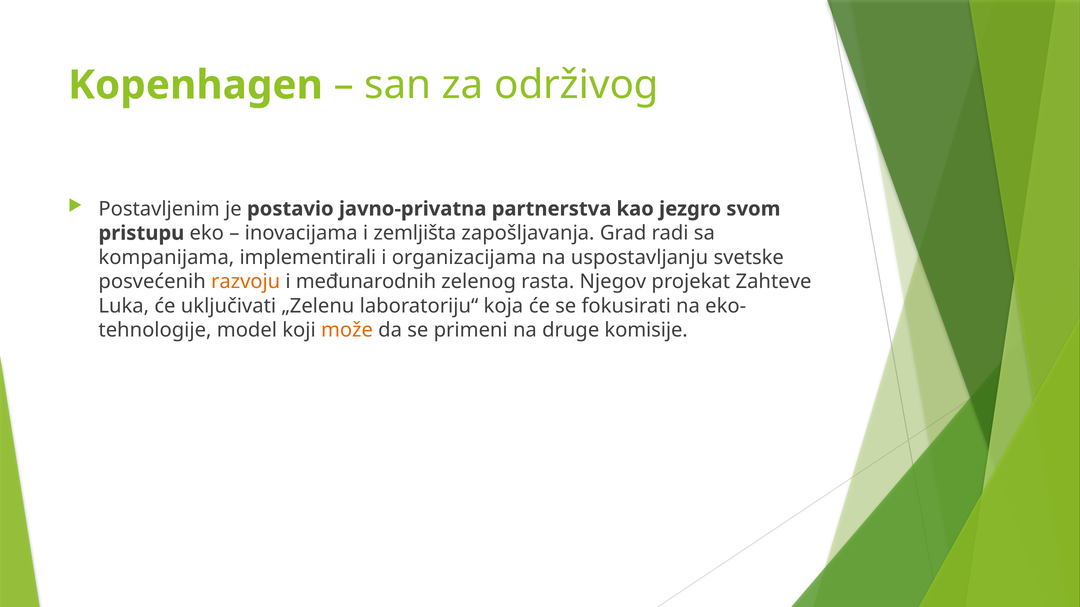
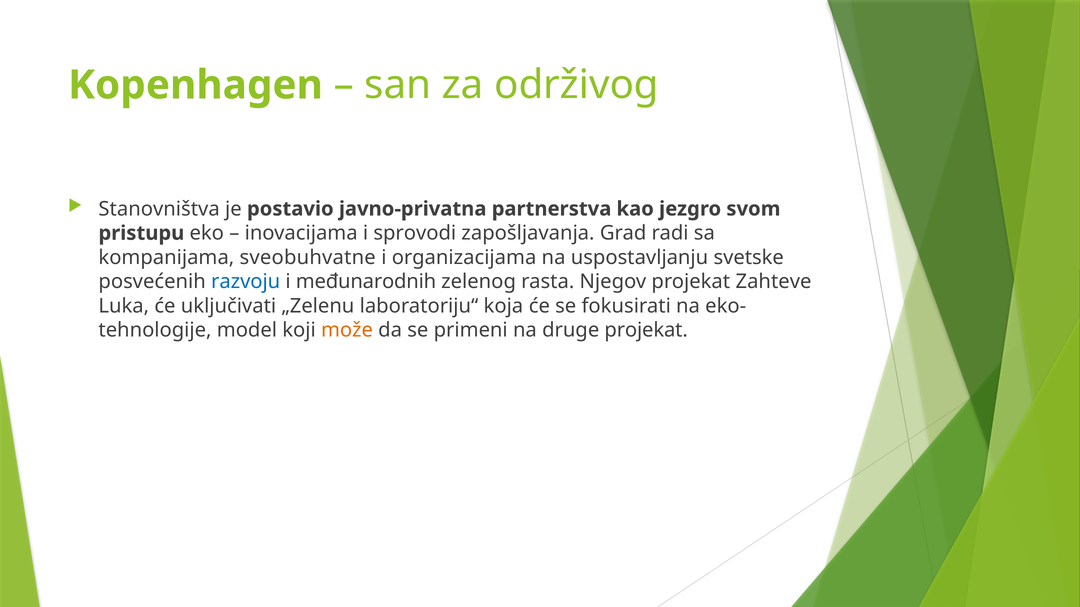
Postavljenim: Postavljenim -> Stanovništva
zemljišta: zemljišta -> sprovodi
implementirali: implementirali -> sveobuhvatne
razvoju colour: orange -> blue
druge komisije: komisije -> projekat
